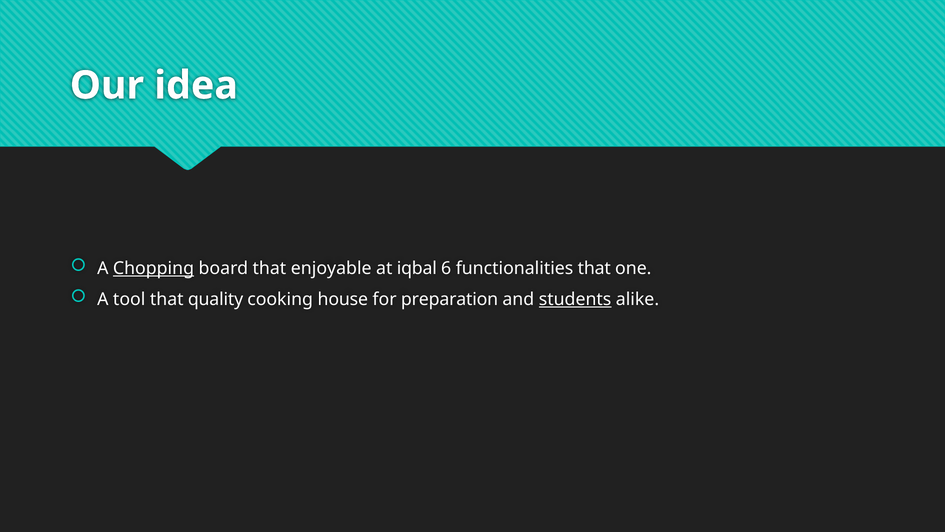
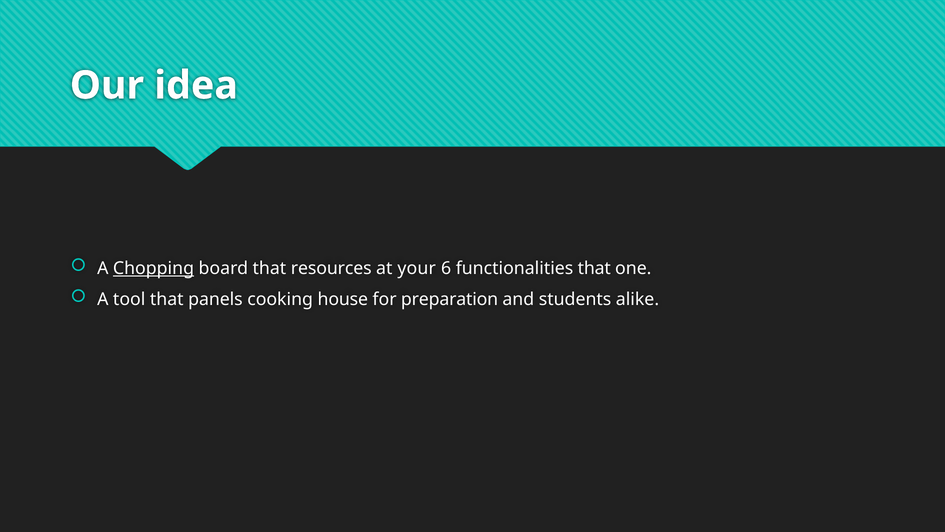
enjoyable: enjoyable -> resources
iqbal: iqbal -> your
quality: quality -> panels
students underline: present -> none
